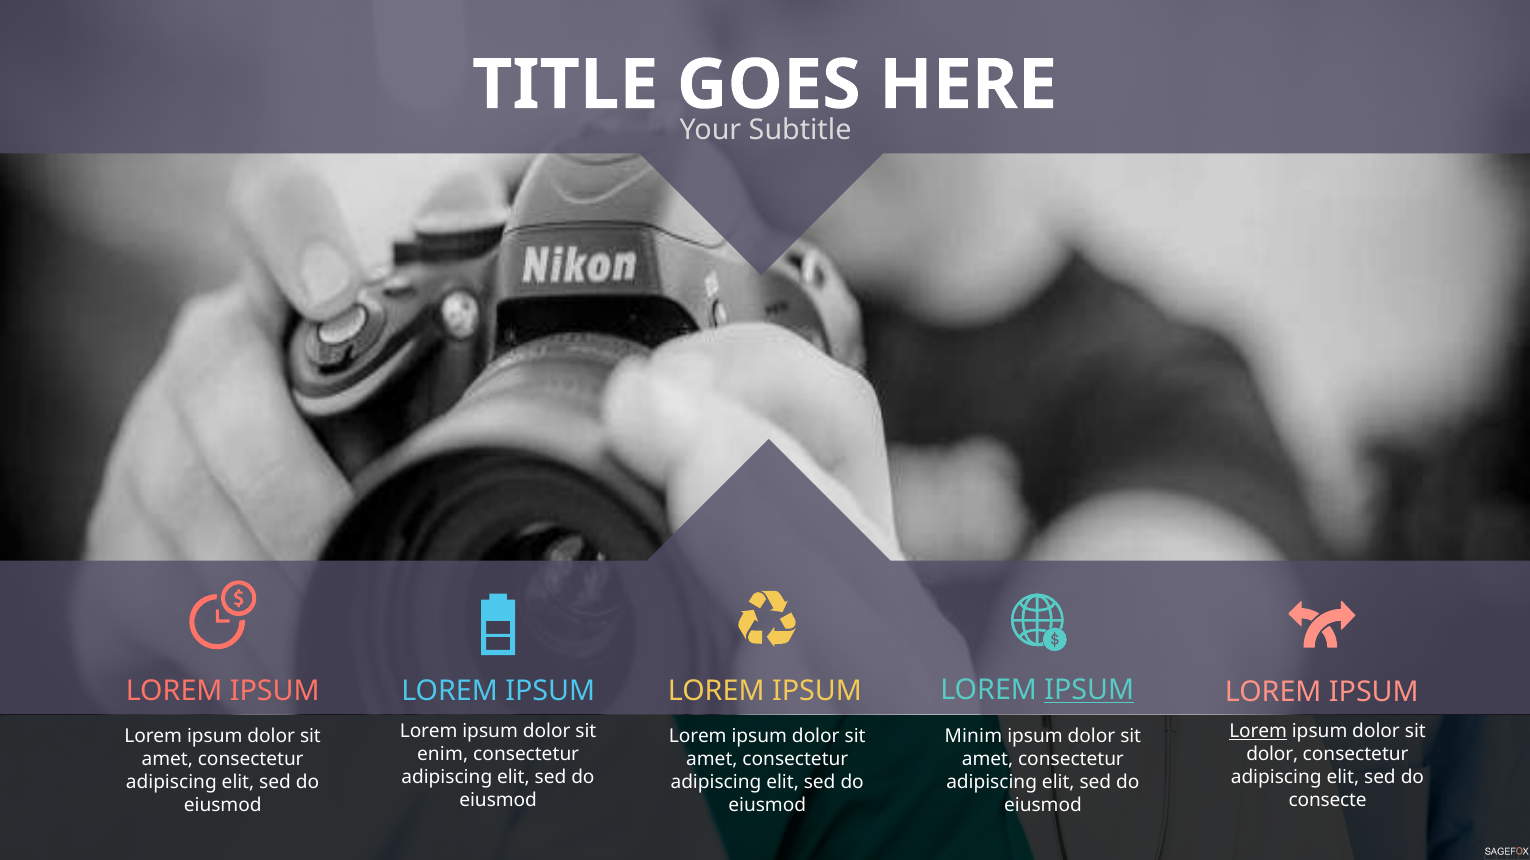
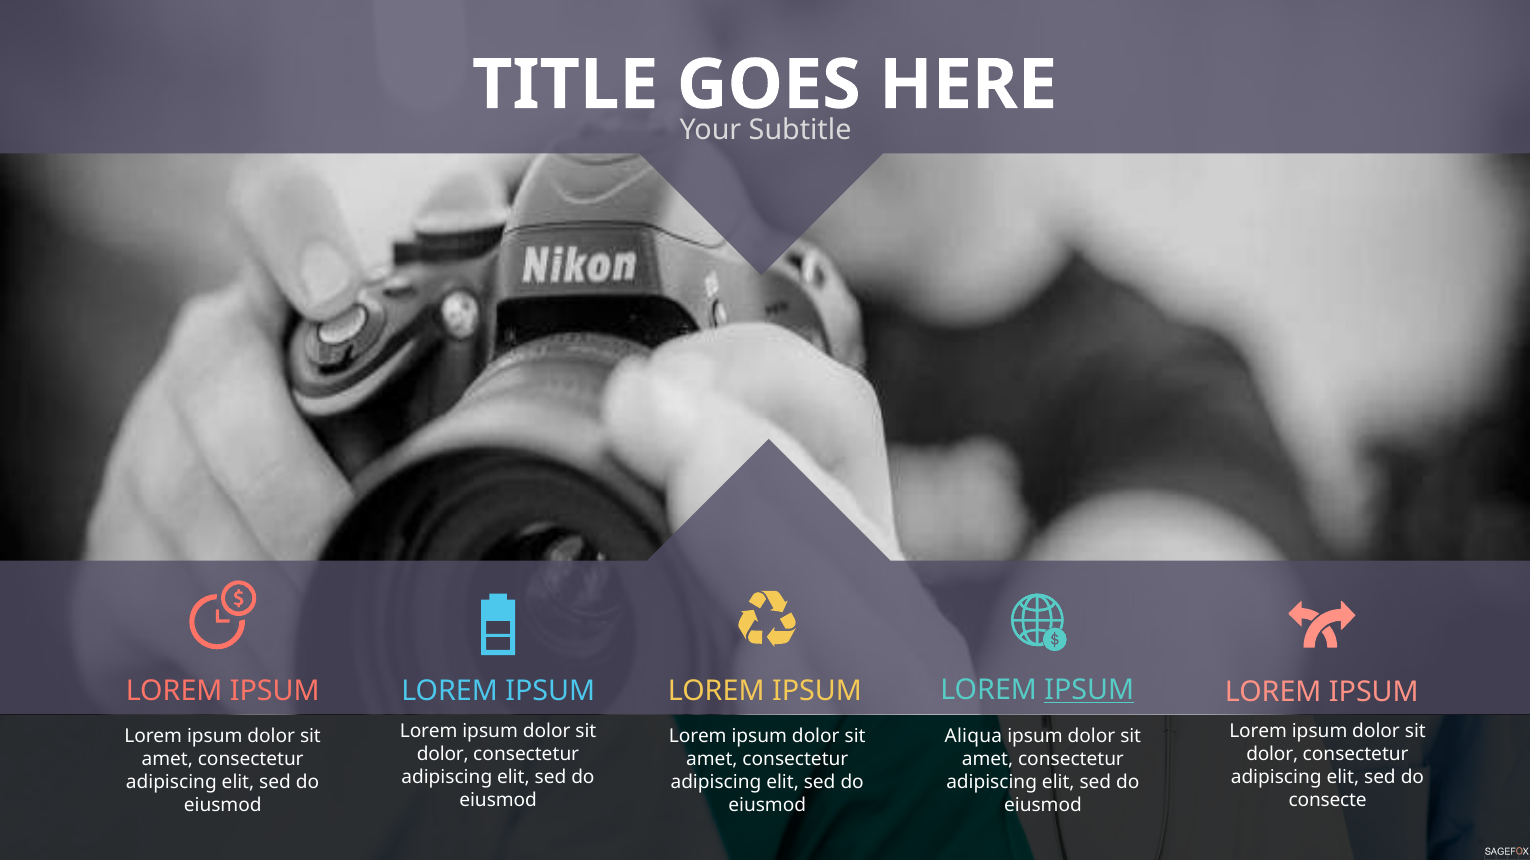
Lorem at (1258, 732) underline: present -> none
Minim: Minim -> Aliqua
enim at (443, 755): enim -> dolor
